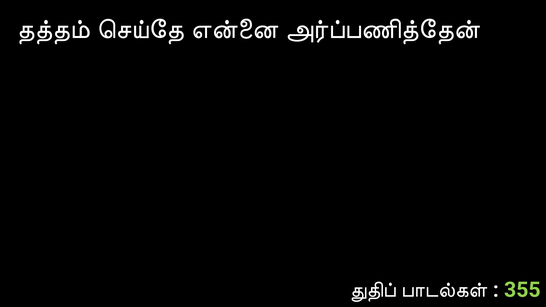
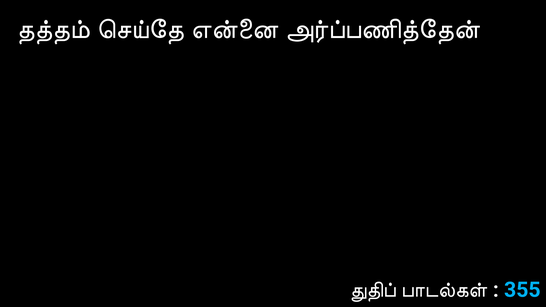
355 colour: light green -> light blue
